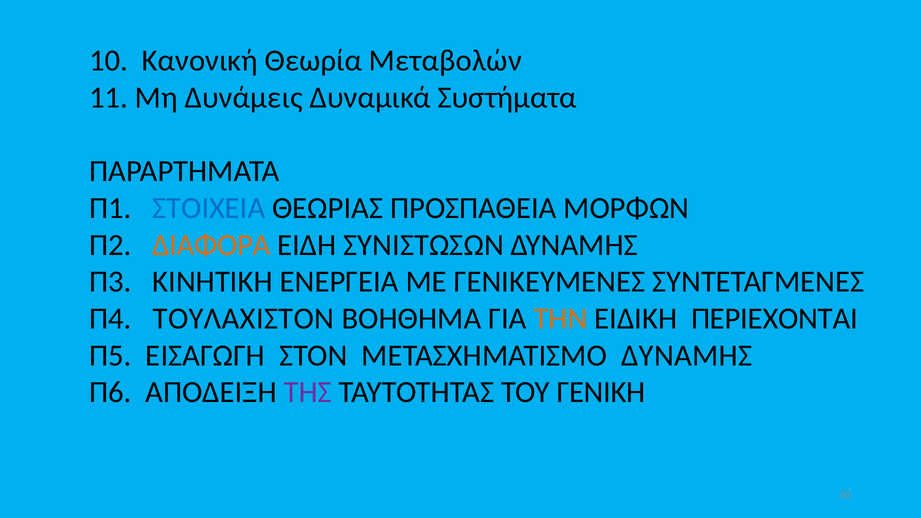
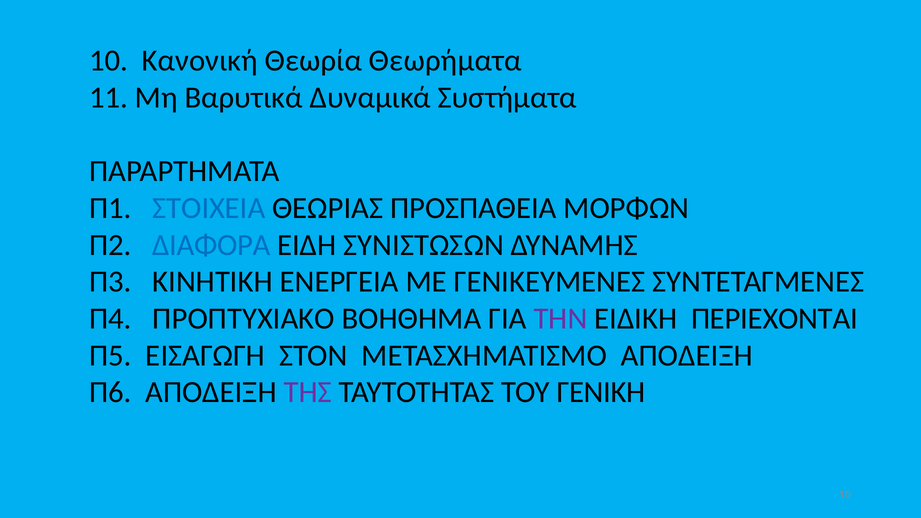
Μεταβολών: Μεταβολών -> Θεωρήματα
Δυνάμεις: Δυνάμεις -> Βαρυτικά
ΔΙΑΦΟΡΑ colour: orange -> blue
ΤΟΥΛΑΧΙΣΤΟΝ: ΤΟΥΛΑΧΙΣΤΟΝ -> ΠΡΟΠΤΥΧΙΑΚΟ
ΤΗΝ colour: orange -> purple
ΜΕΤΑΣΧΗΜΑΤΙΣΜΟ ΔΥΝΑΜΗΣ: ΔΥΝΑΜΗΣ -> ΑΠΟΔΕΙΞΗ
